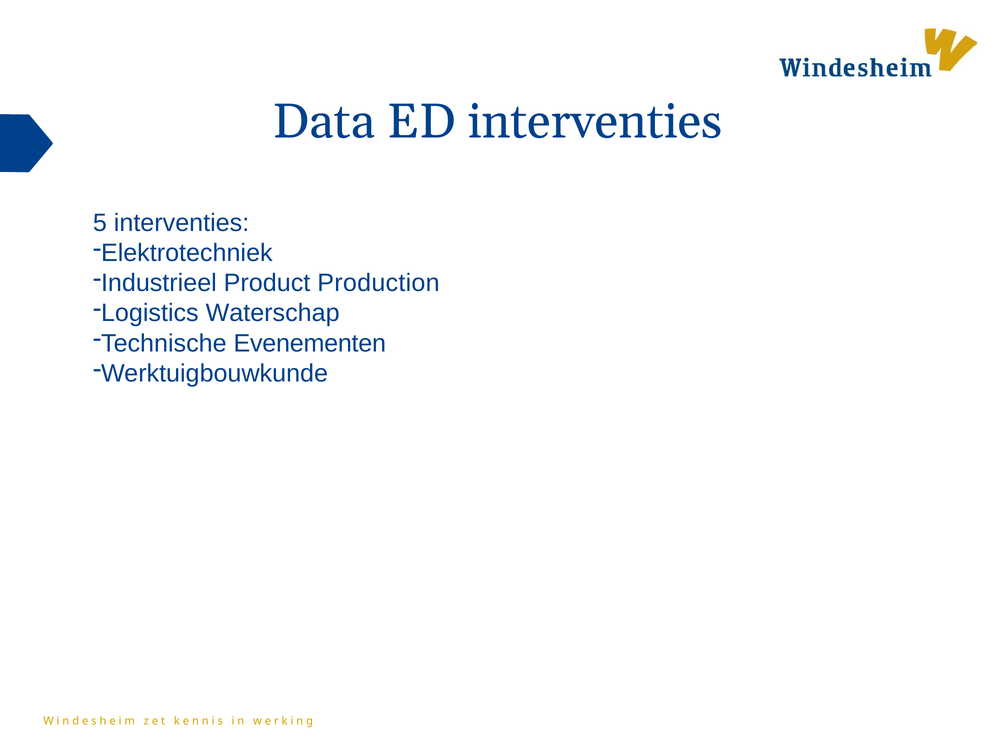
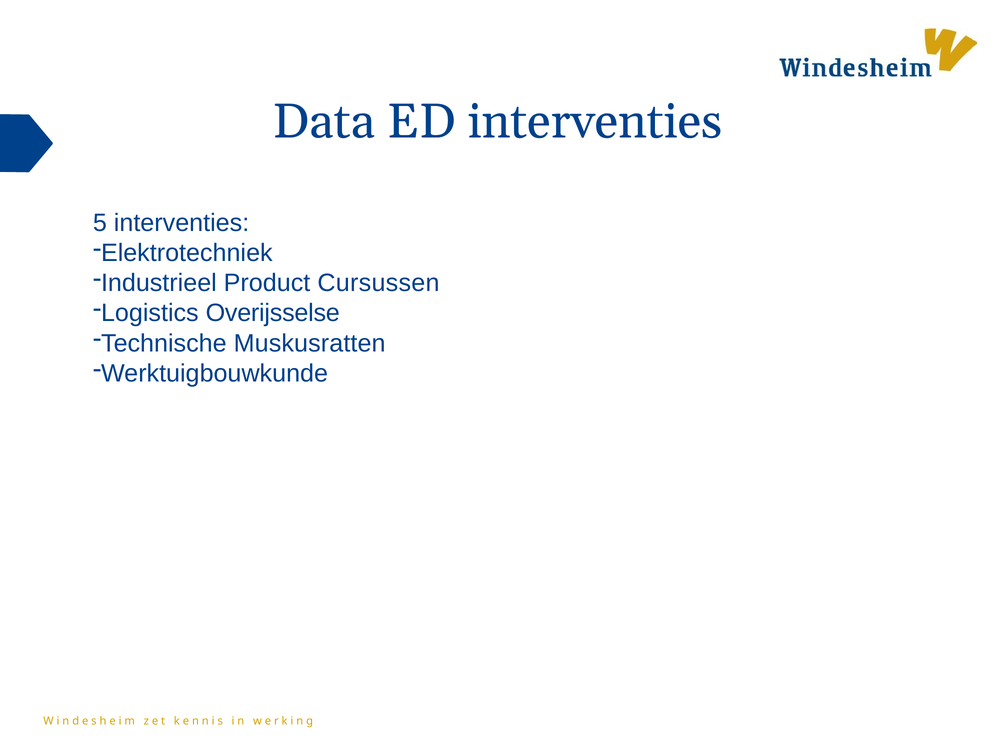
Production: Production -> Cursussen
Waterschap: Waterschap -> Overijsselse
Evenementen: Evenementen -> Muskusratten
